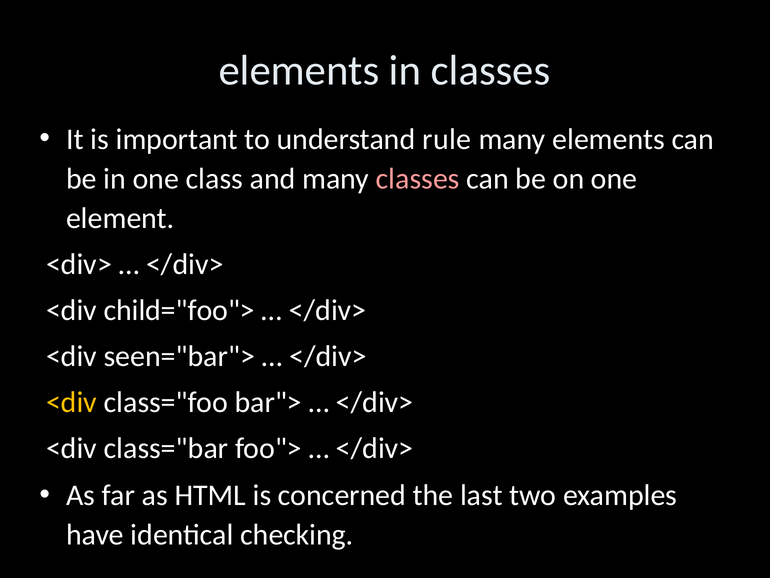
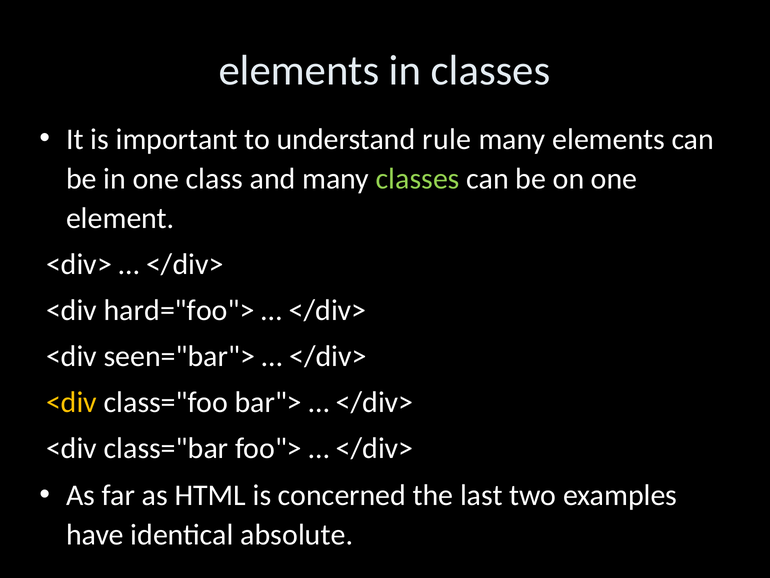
classes at (418, 179) colour: pink -> light green
child="foo">: child="foo"> -> hard="foo">
checking: checking -> absolute
